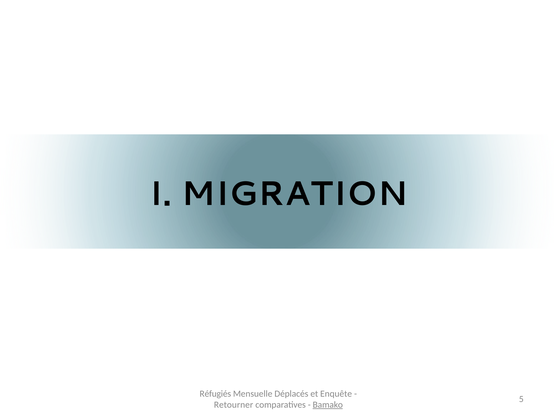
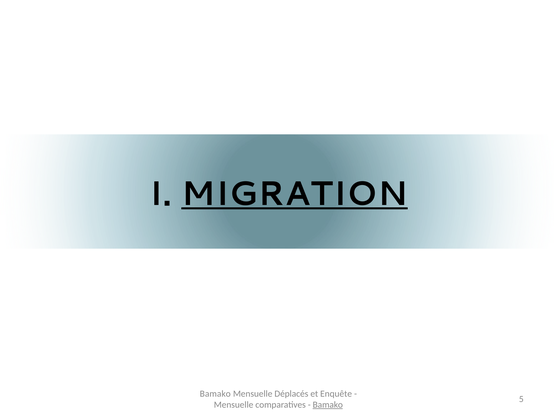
MIGRATION underline: none -> present
Réfugiés at (215, 393): Réfugiés -> Bamako
Retourner at (234, 405): Retourner -> Mensuelle
